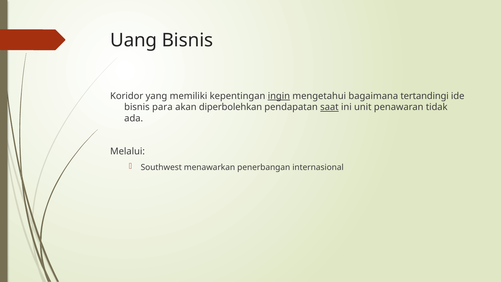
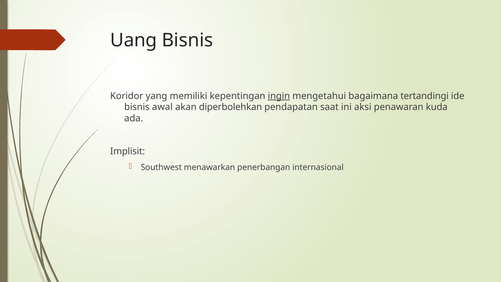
para: para -> awal
saat underline: present -> none
unit: unit -> aksi
tidak: tidak -> kuda
Melalui: Melalui -> Implisit
